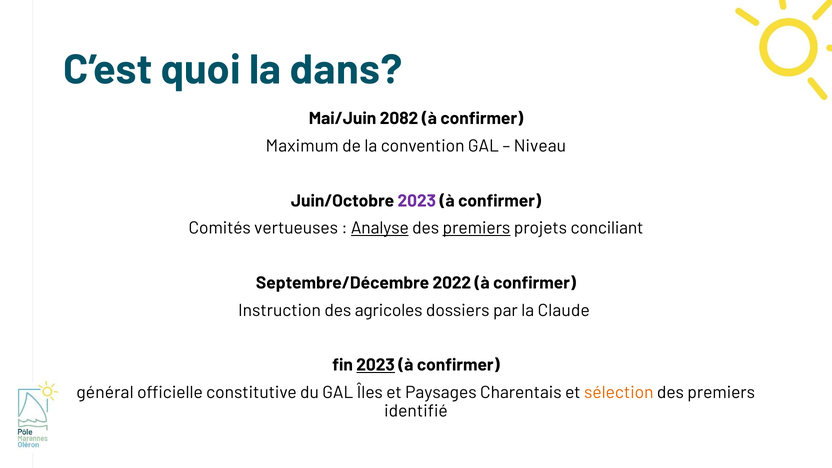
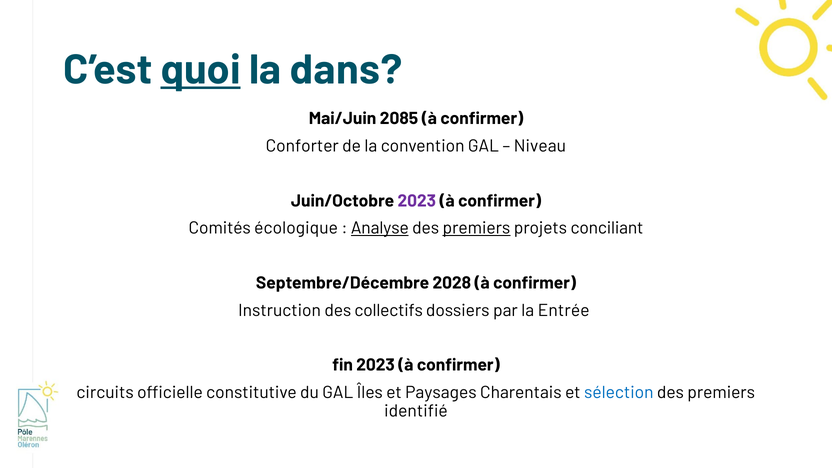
quoi underline: none -> present
2082: 2082 -> 2085
Maximum: Maximum -> Conforter
vertueuses: vertueuses -> écologique
2022: 2022 -> 2028
agricoles: agricoles -> collectifs
Claude: Claude -> Entrée
2023 at (376, 365) underline: present -> none
général: général -> circuits
sélection colour: orange -> blue
